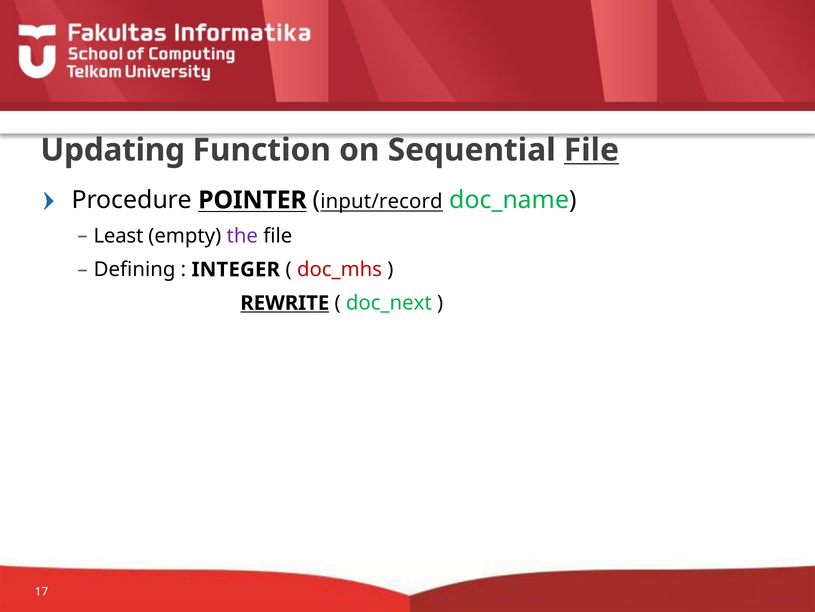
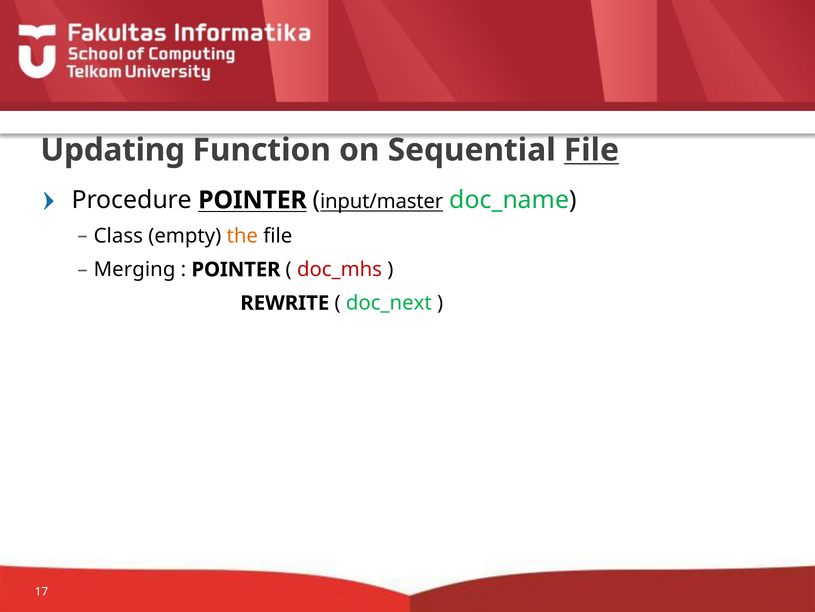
input/record: input/record -> input/master
Least: Least -> Class
the colour: purple -> orange
Defining: Defining -> Merging
INTEGER at (236, 269): INTEGER -> POINTER
REWRITE underline: present -> none
